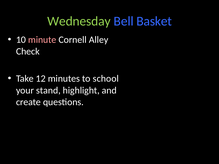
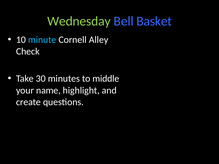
minute colour: pink -> light blue
12: 12 -> 30
school: school -> middle
stand: stand -> name
